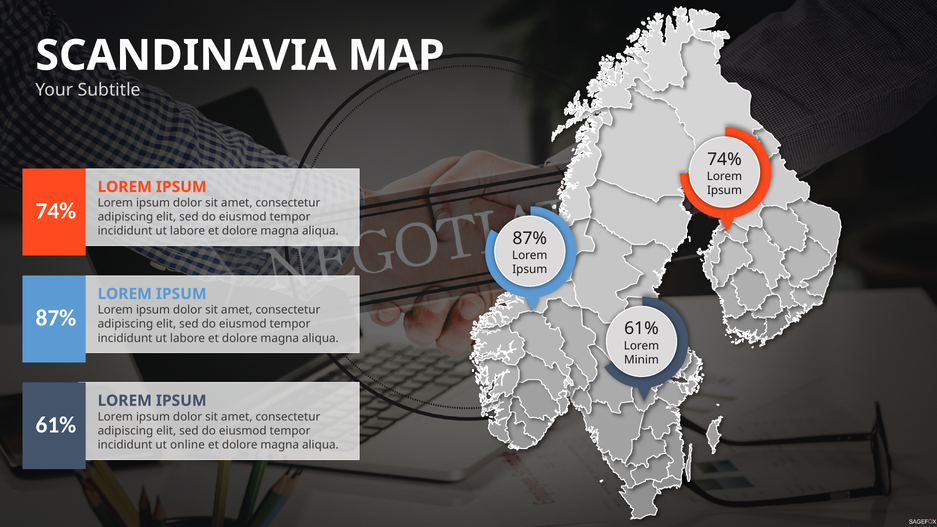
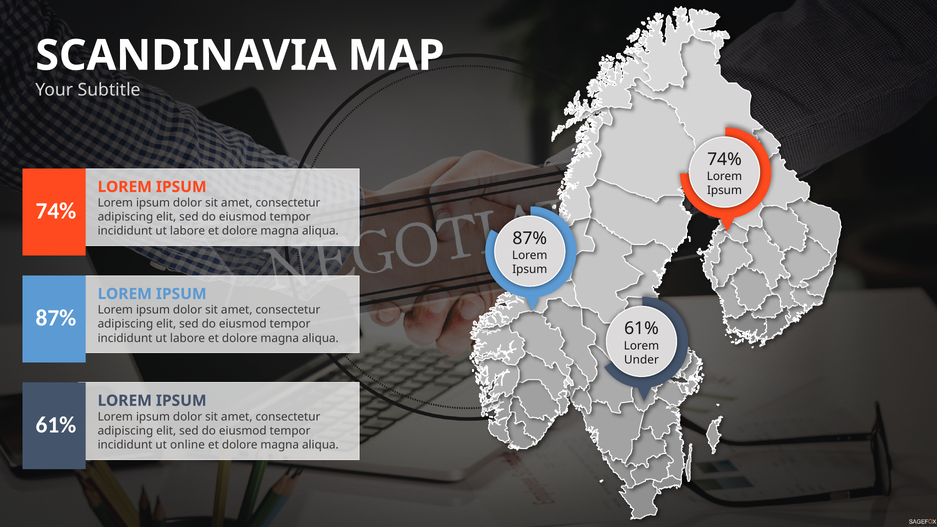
Minim: Minim -> Under
